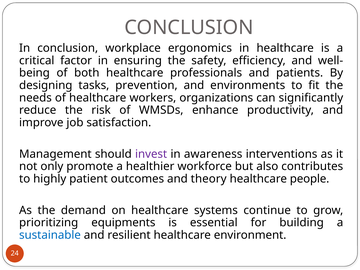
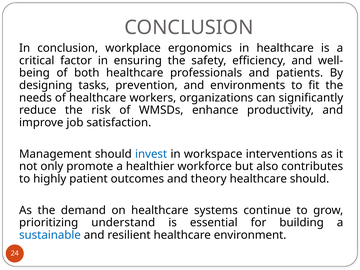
invest colour: purple -> blue
awareness: awareness -> workspace
healthcare people: people -> should
equipments: equipments -> understand
